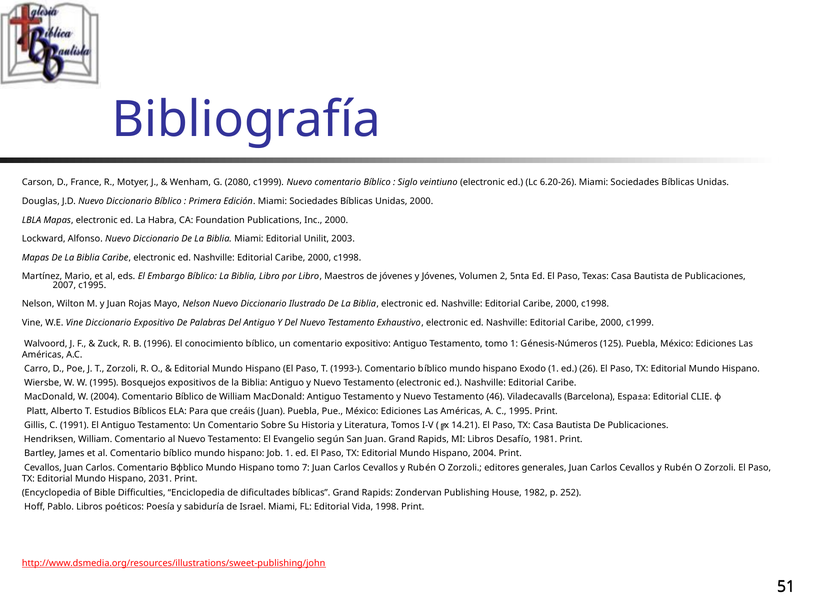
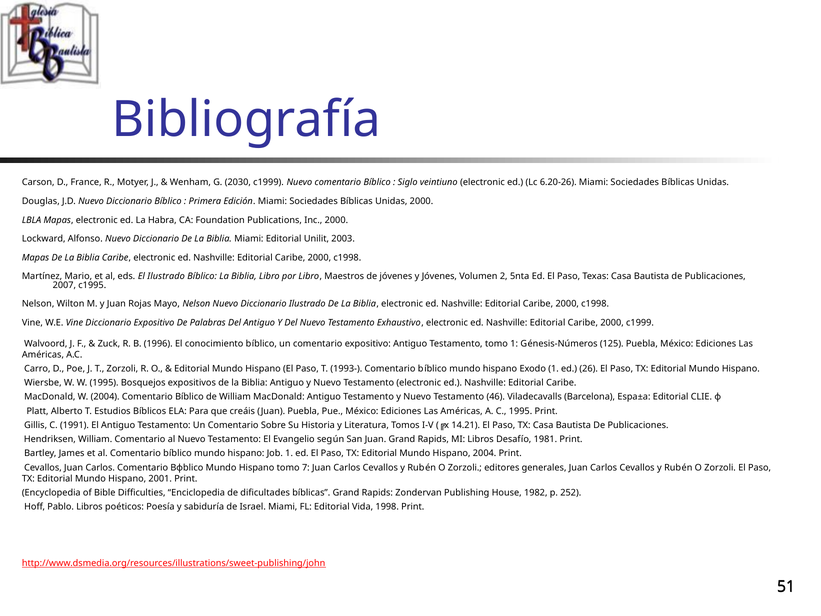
2080: 2080 -> 2030
El Embargo: Embargo -> Ilustrado
2031: 2031 -> 2001
